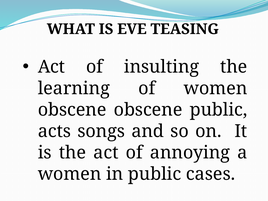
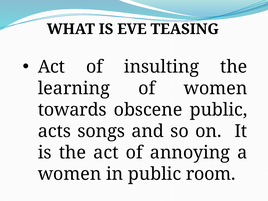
obscene at (72, 110): obscene -> towards
cases: cases -> room
